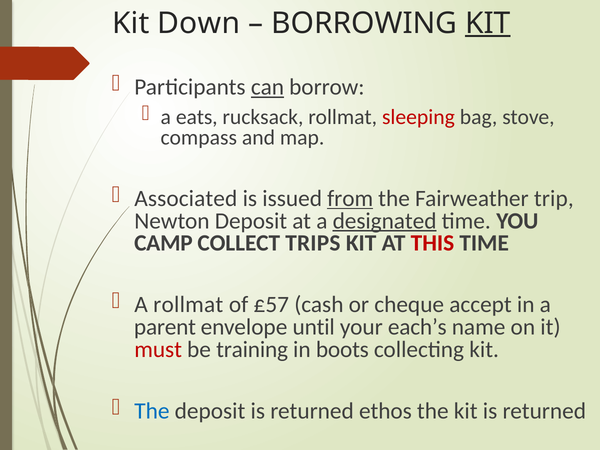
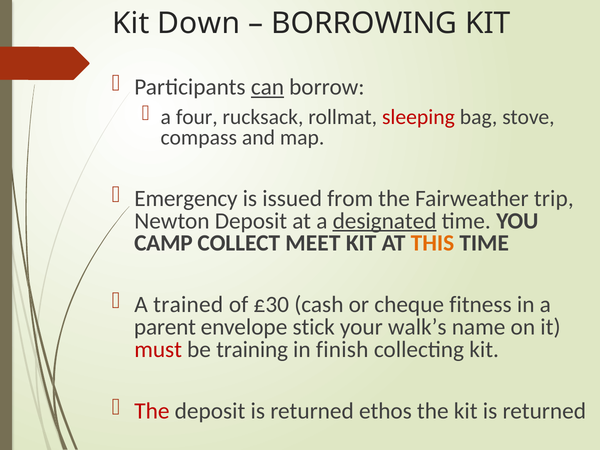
KIT at (488, 23) underline: present -> none
eats: eats -> four
Associated: Associated -> Emergency
from underline: present -> none
TRIPS: TRIPS -> MEET
THIS colour: red -> orange
A rollmat: rollmat -> trained
£57: £57 -> £30
accept: accept -> fitness
until: until -> stick
each’s: each’s -> walk’s
boots: boots -> finish
The at (152, 411) colour: blue -> red
